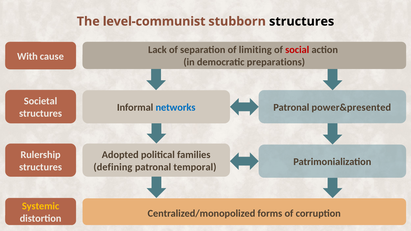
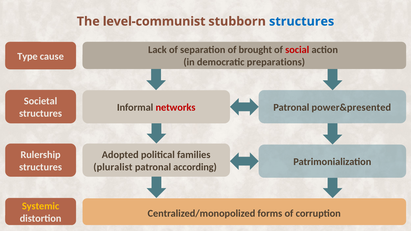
structures at (302, 21) colour: black -> blue
limiting: limiting -> brought
With: With -> Type
networks colour: blue -> red
defining: defining -> pluralist
temporal: temporal -> according
